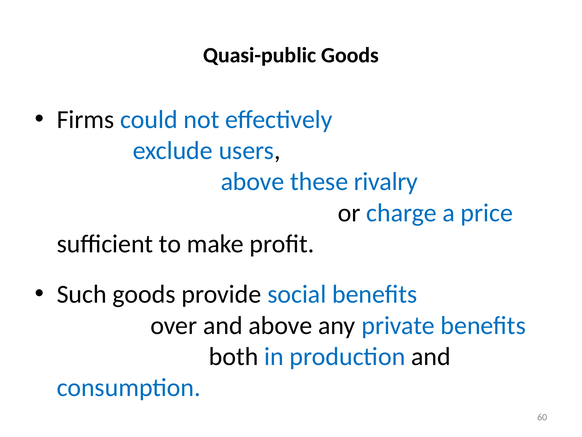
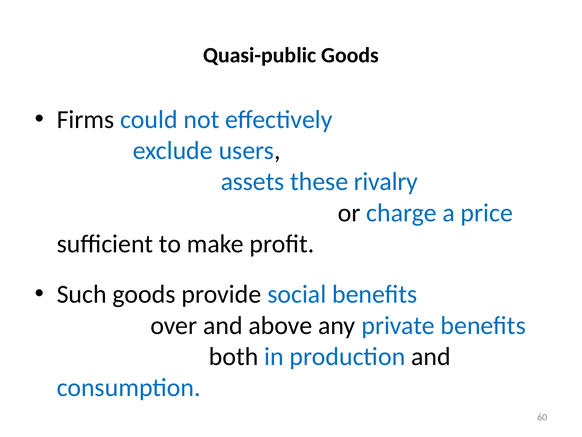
above at (253, 181): above -> assets
